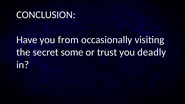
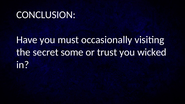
from: from -> must
deadly: deadly -> wicked
